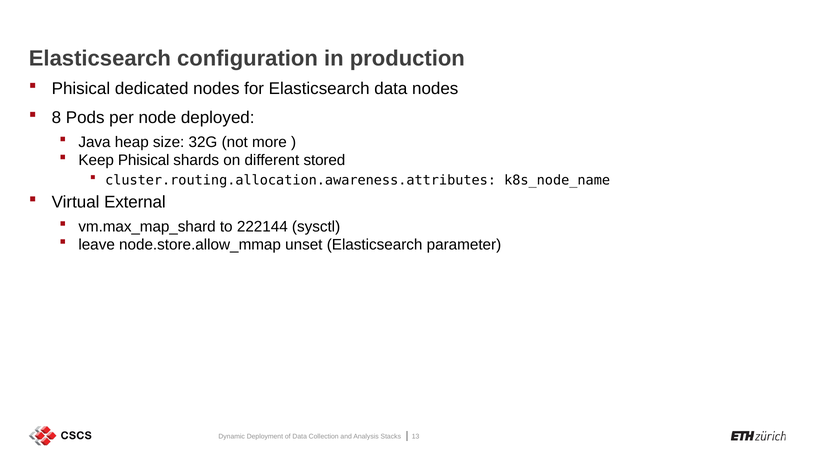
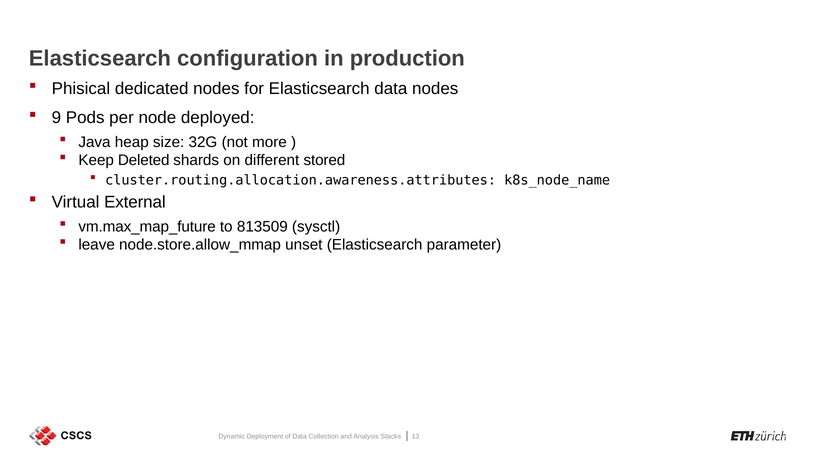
8: 8 -> 9
Keep Phisical: Phisical -> Deleted
vm.max_map_shard: vm.max_map_shard -> vm.max_map_future
222144: 222144 -> 813509
